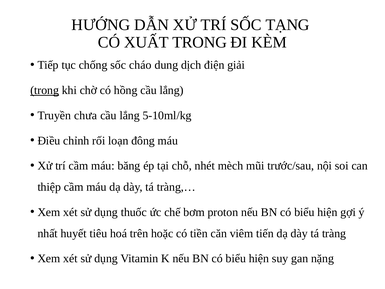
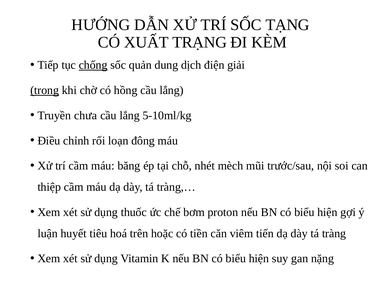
XUẤT TRONG: TRONG -> TRẠNG
chống underline: none -> present
cháo: cháo -> quản
nhất: nhất -> luận
